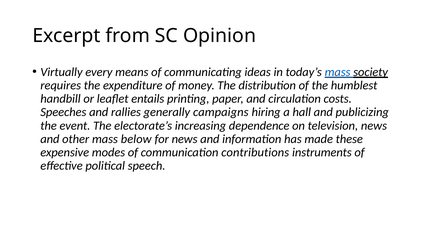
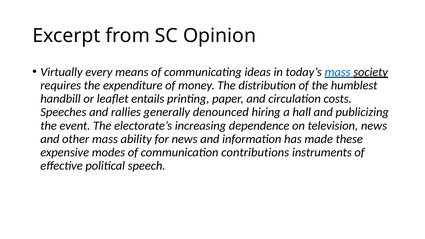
campaigns: campaigns -> denounced
below: below -> ability
